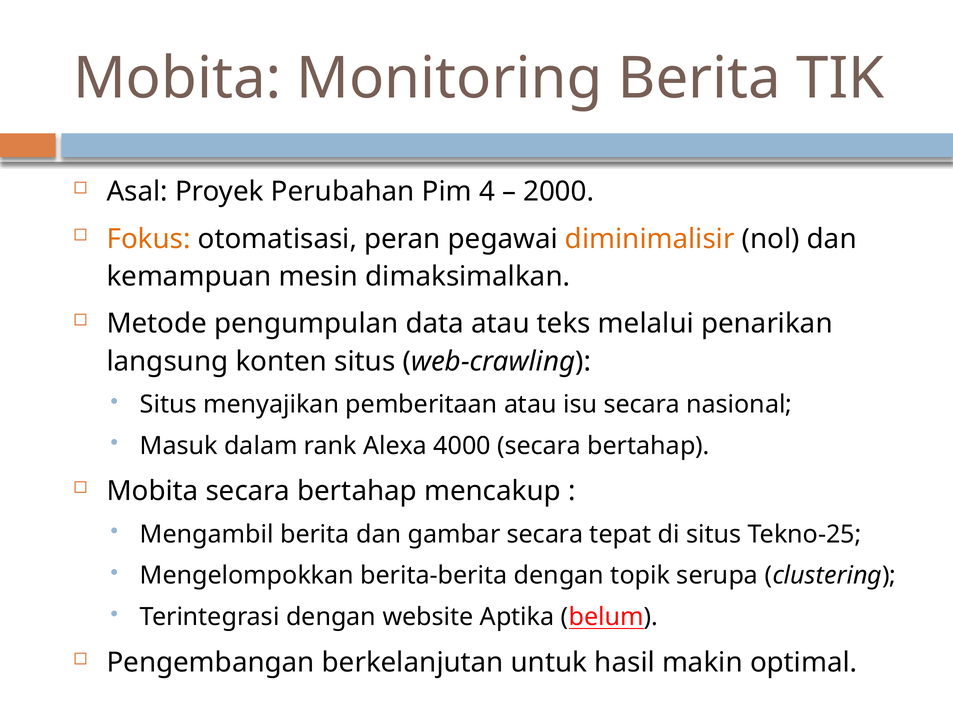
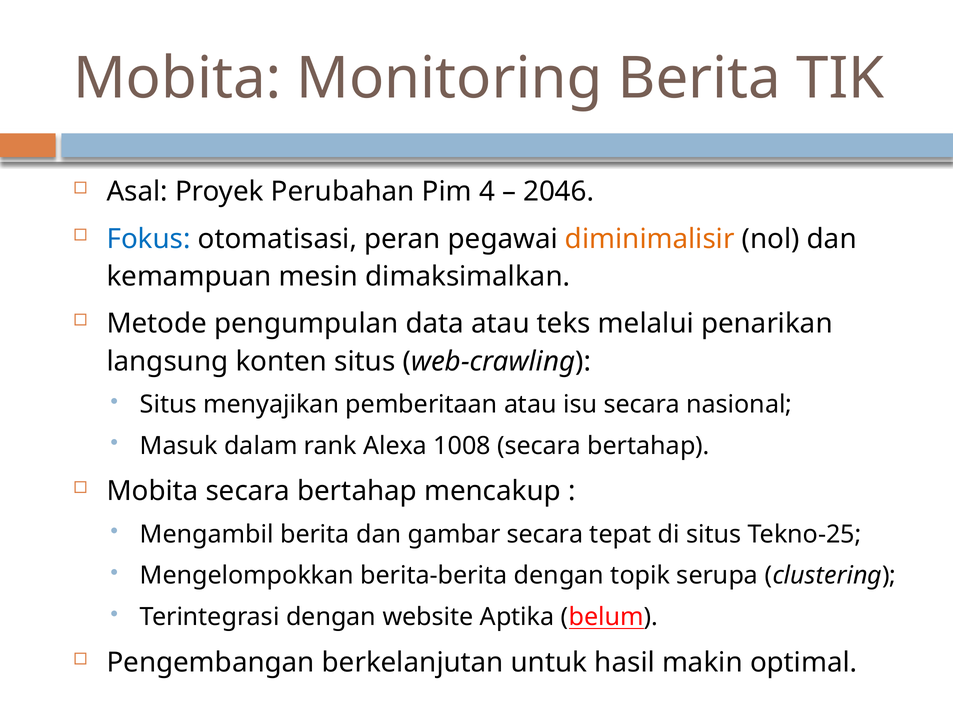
2000: 2000 -> 2046
Fokus colour: orange -> blue
4000: 4000 -> 1008
